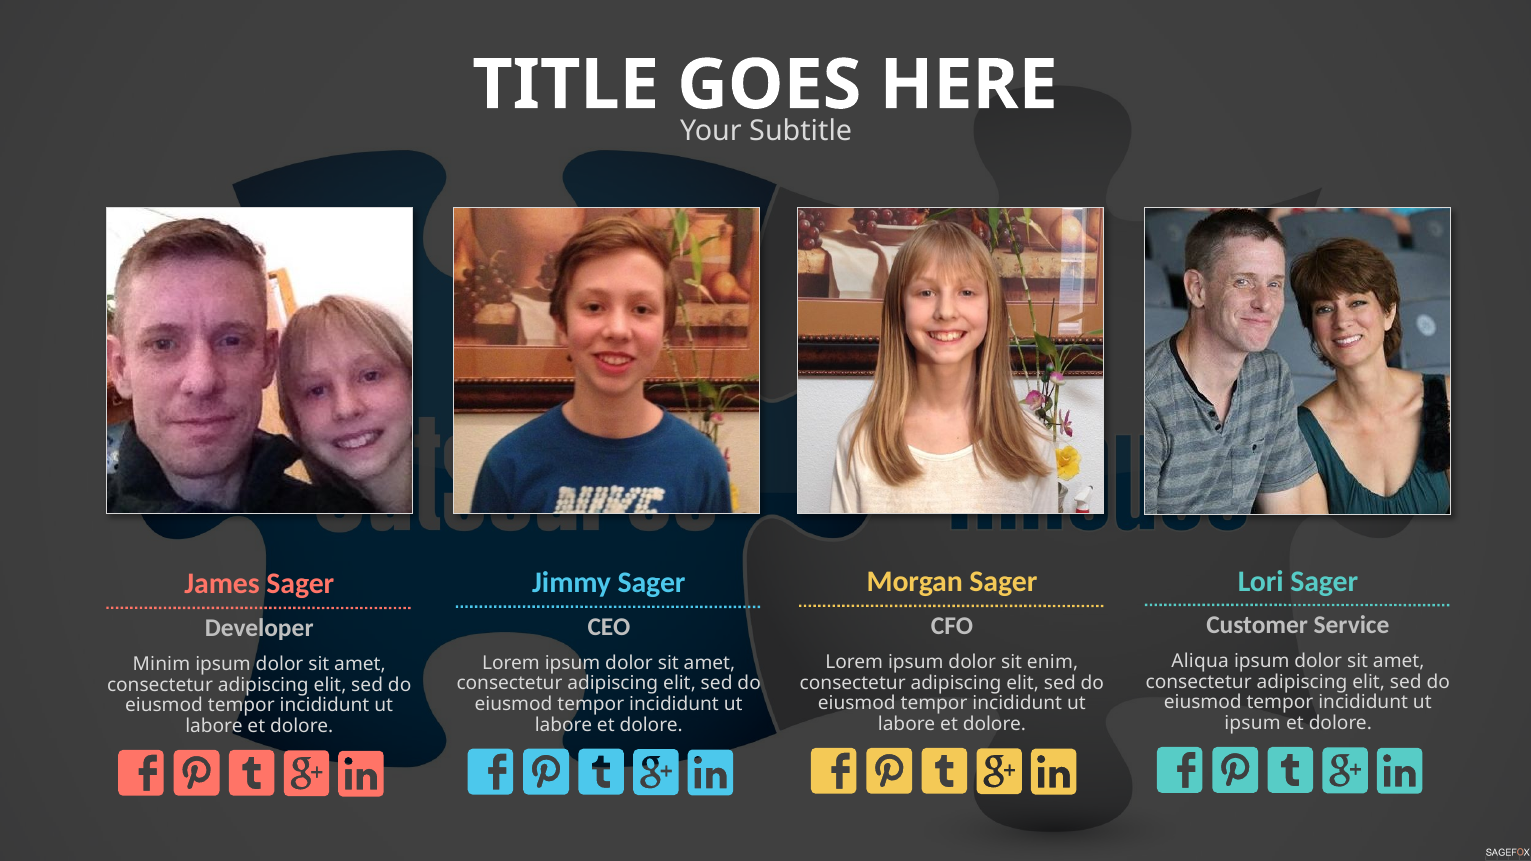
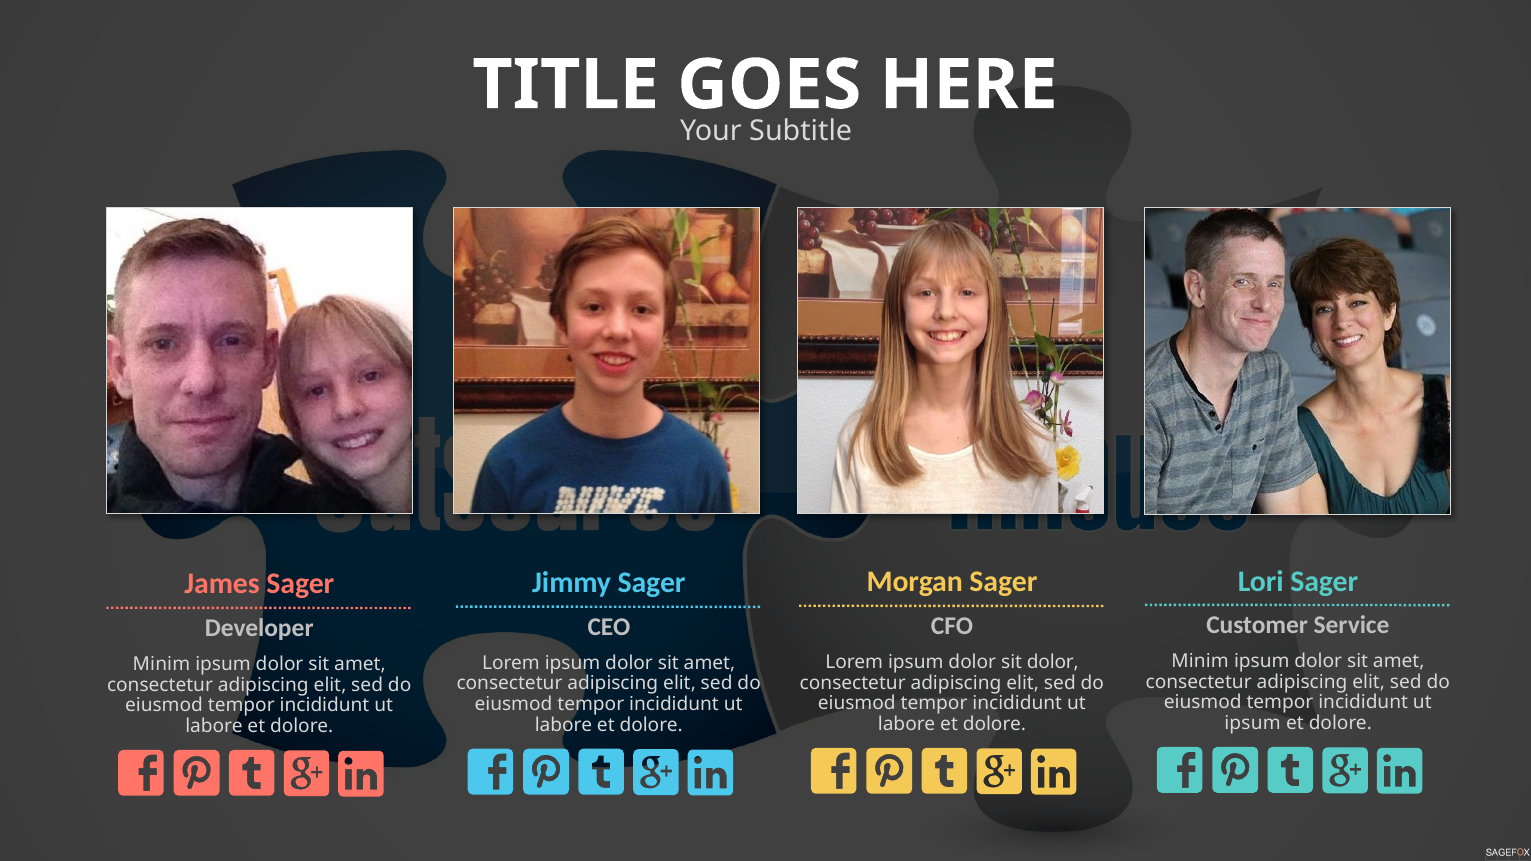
Aliqua at (1200, 661): Aliqua -> Minim
sit enim: enim -> dolor
